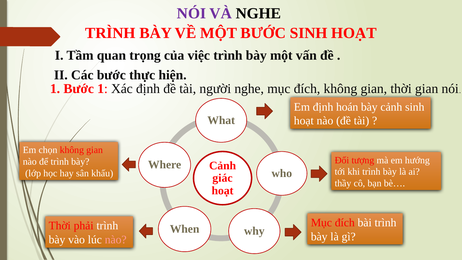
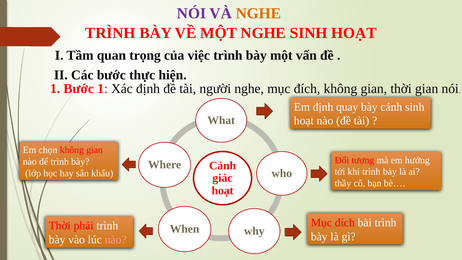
NGHE at (258, 13) colour: black -> orange
MỘT BƯỚC: BƯỚC -> NGHE
hoán: hoán -> quay
